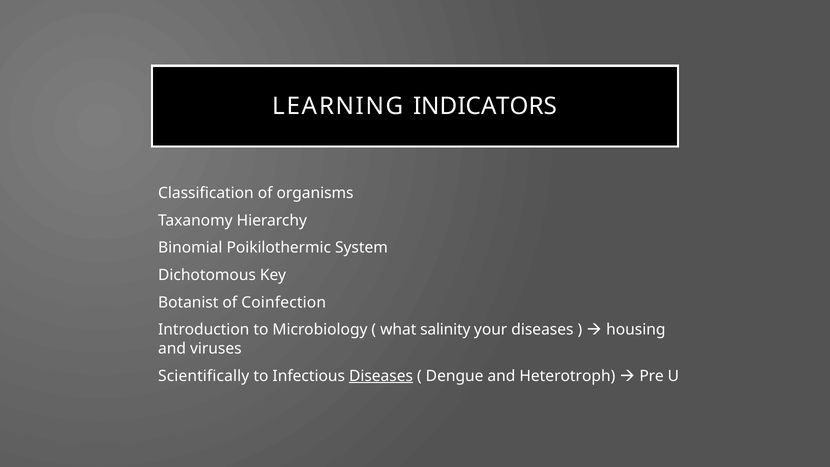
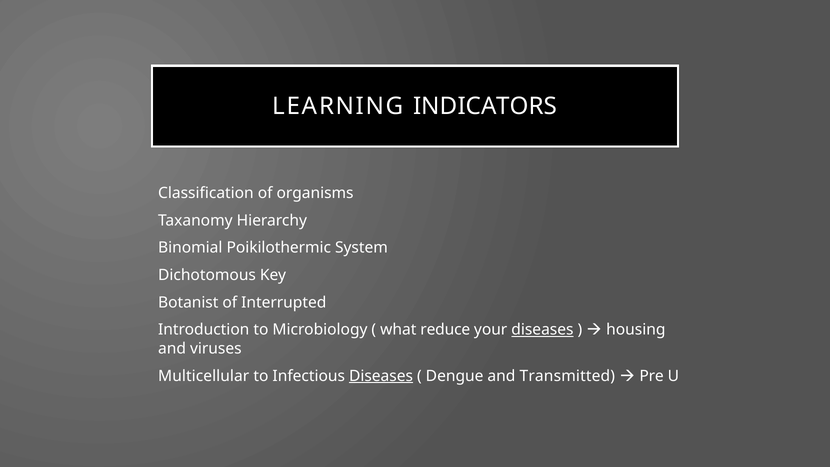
Coinfection: Coinfection -> Interrupted
salinity: salinity -> reduce
diseases at (542, 330) underline: none -> present
Scientifically: Scientifically -> Multicellular
Heterotroph: Heterotroph -> Transmitted
